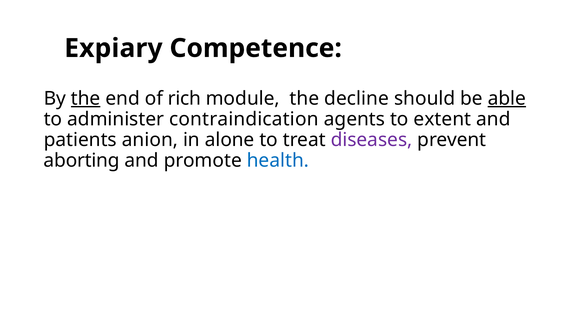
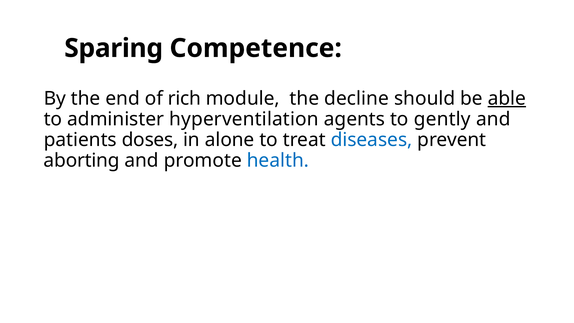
Expiary: Expiary -> Sparing
the at (86, 98) underline: present -> none
contraindication: contraindication -> hyperventilation
extent: extent -> gently
anion: anion -> doses
diseases colour: purple -> blue
